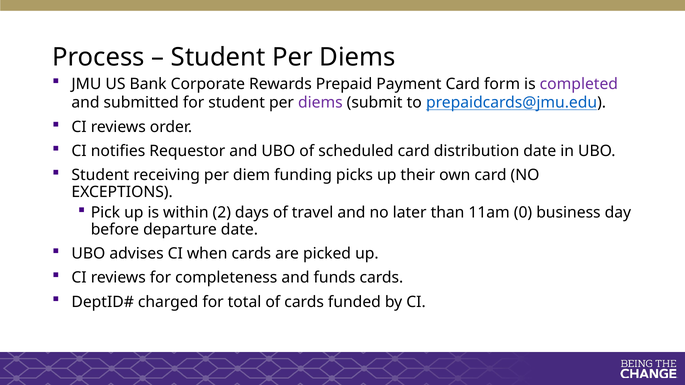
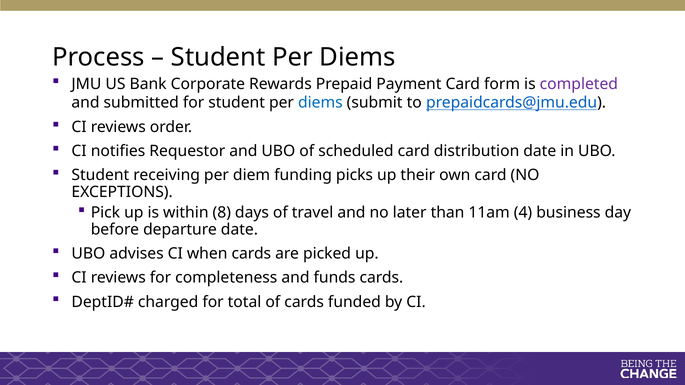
diems at (320, 103) colour: purple -> blue
2: 2 -> 8
0: 0 -> 4
